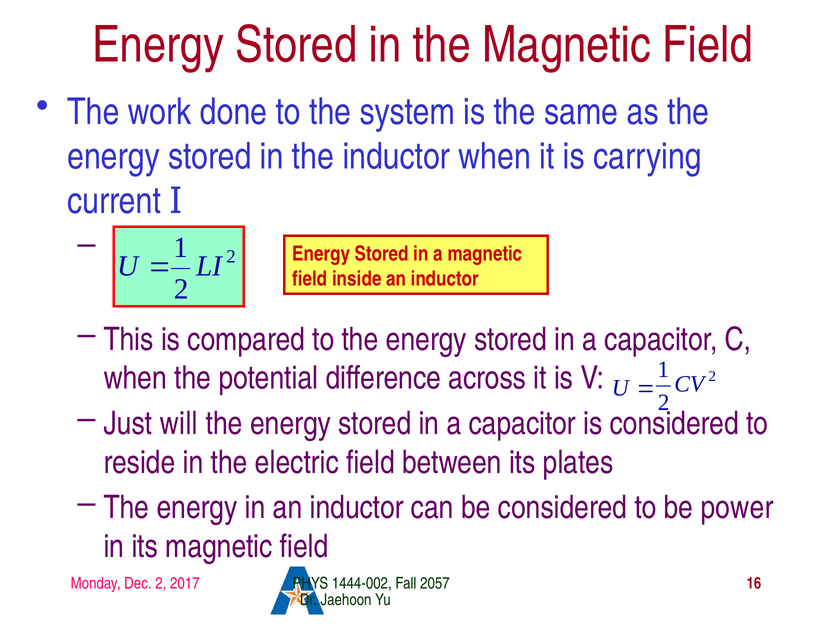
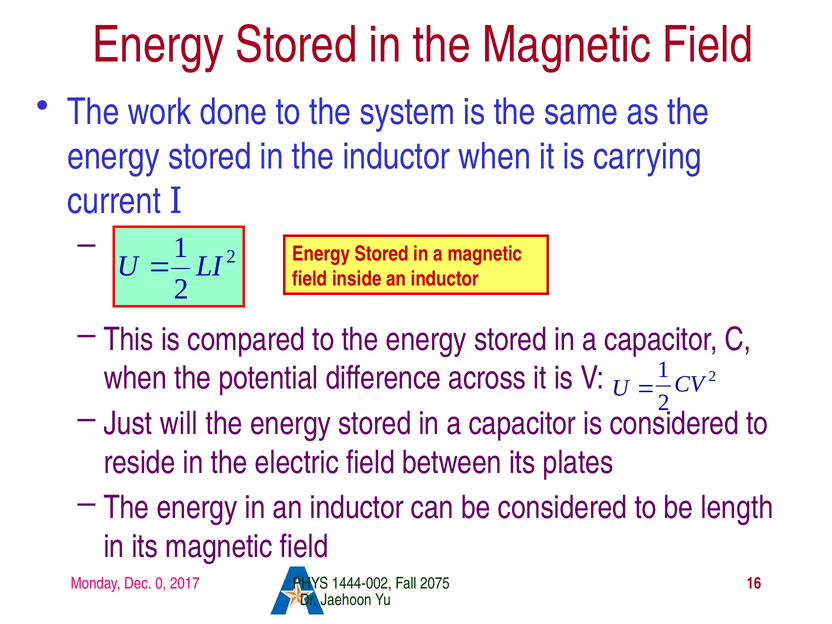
power: power -> length
Dec 2: 2 -> 0
2057: 2057 -> 2075
